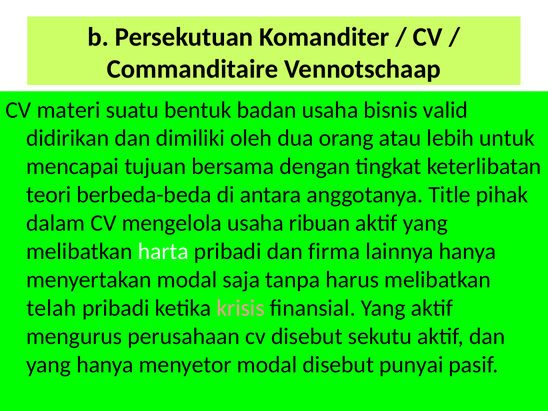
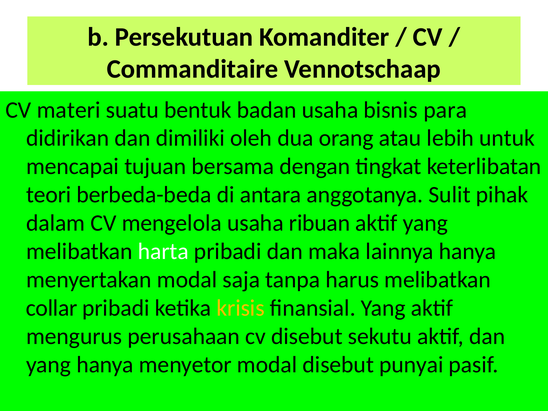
valid: valid -> para
Title: Title -> Sulit
firma: firma -> maka
telah: telah -> collar
krisis colour: pink -> yellow
